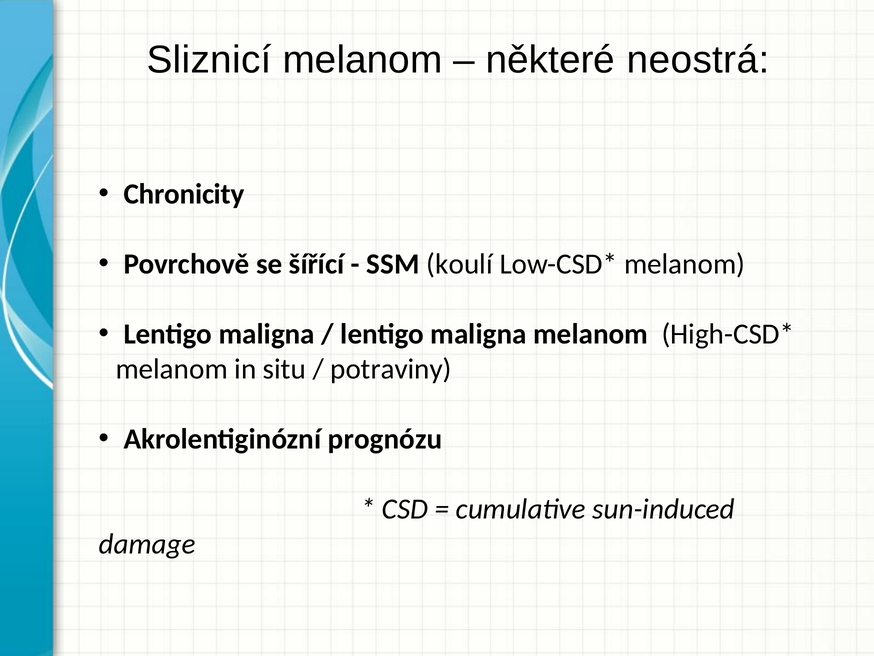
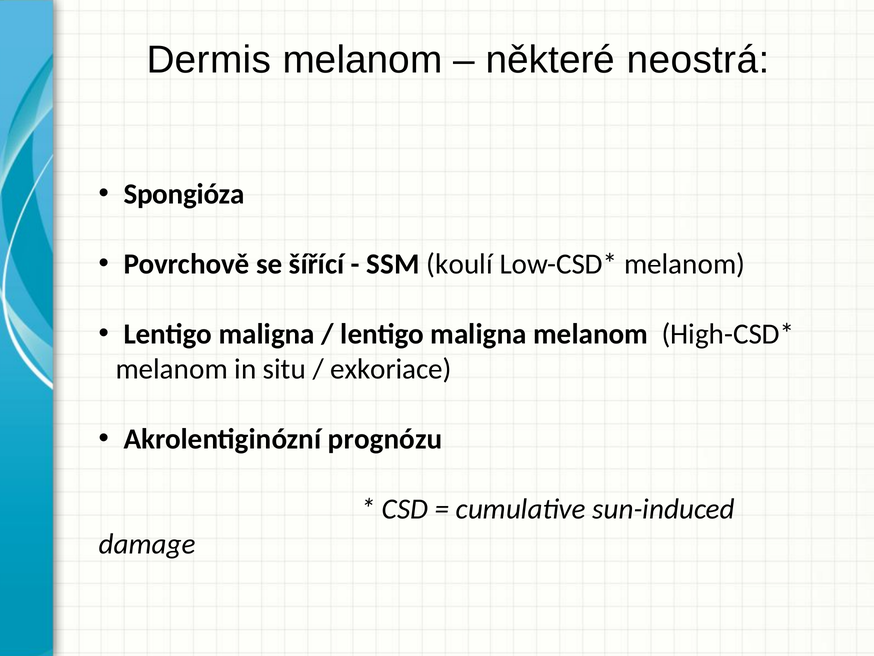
Sliznicí: Sliznicí -> Dermis
Chronicity: Chronicity -> Spongióza
potraviny: potraviny -> exkoriace
